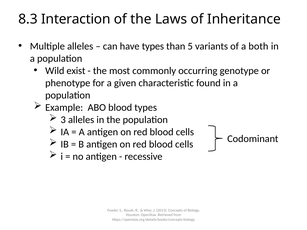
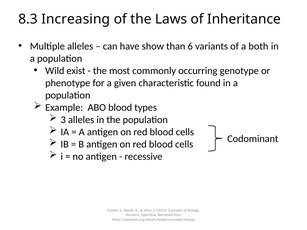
Interaction: Interaction -> Increasing
have types: types -> show
5: 5 -> 6
